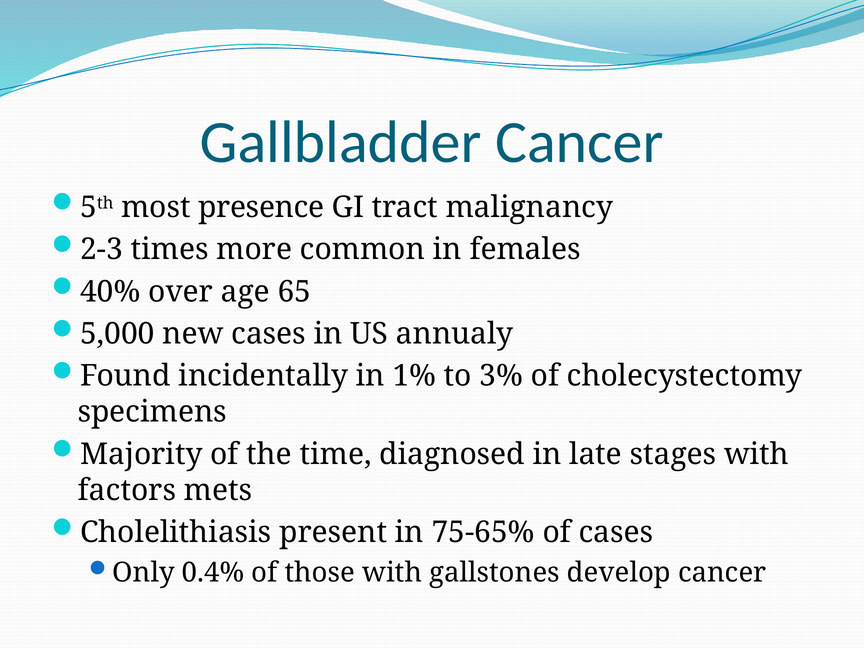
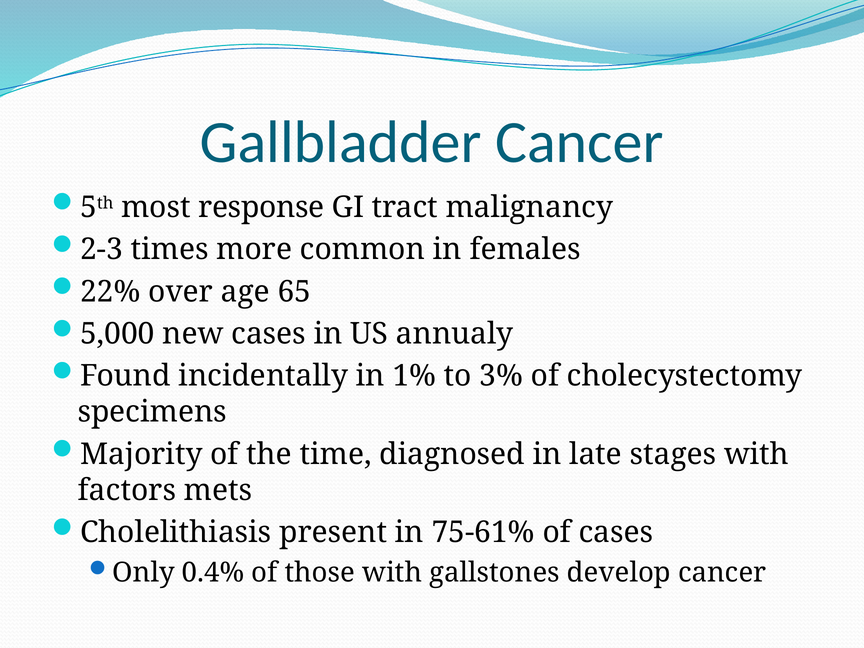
presence: presence -> response
40%: 40% -> 22%
75-65%: 75-65% -> 75-61%
